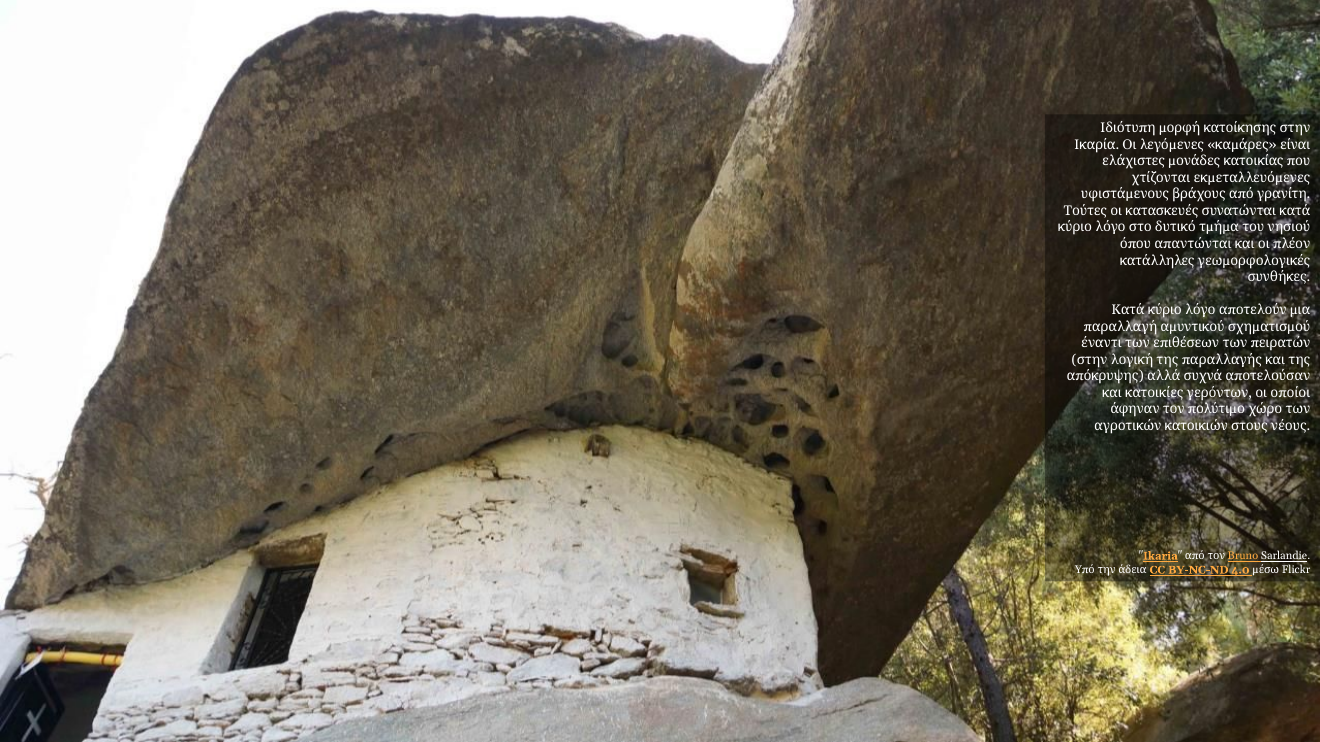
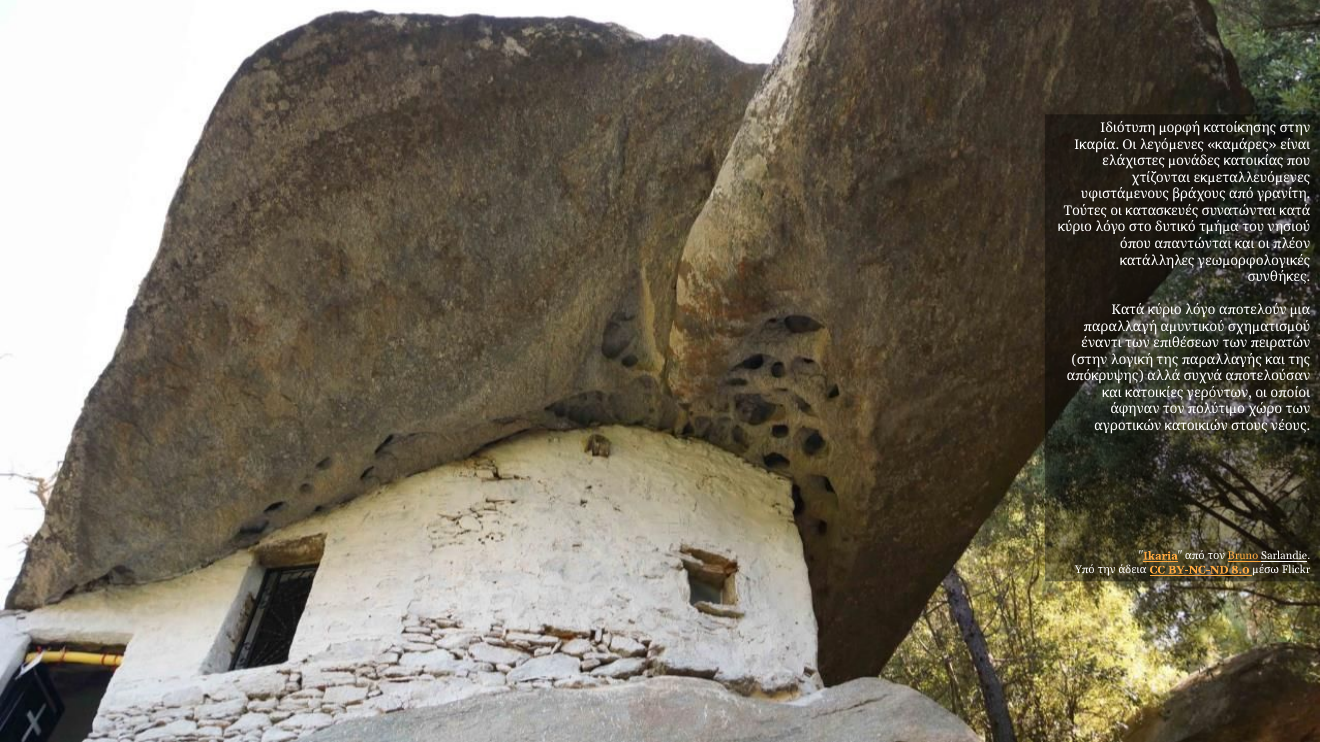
4.0: 4.0 -> 8.0
